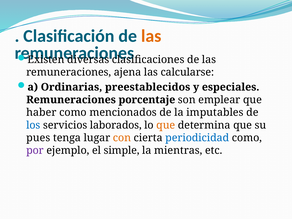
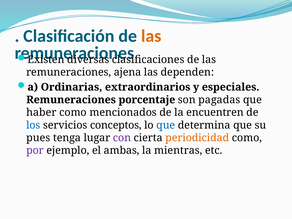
calcularse: calcularse -> dependen
preestablecidos: preestablecidos -> extraordinarios
emplear: emplear -> pagadas
imputables: imputables -> encuentren
laborados: laborados -> conceptos
que at (166, 125) colour: orange -> blue
con colour: orange -> purple
periodicidad colour: blue -> orange
simple: simple -> ambas
